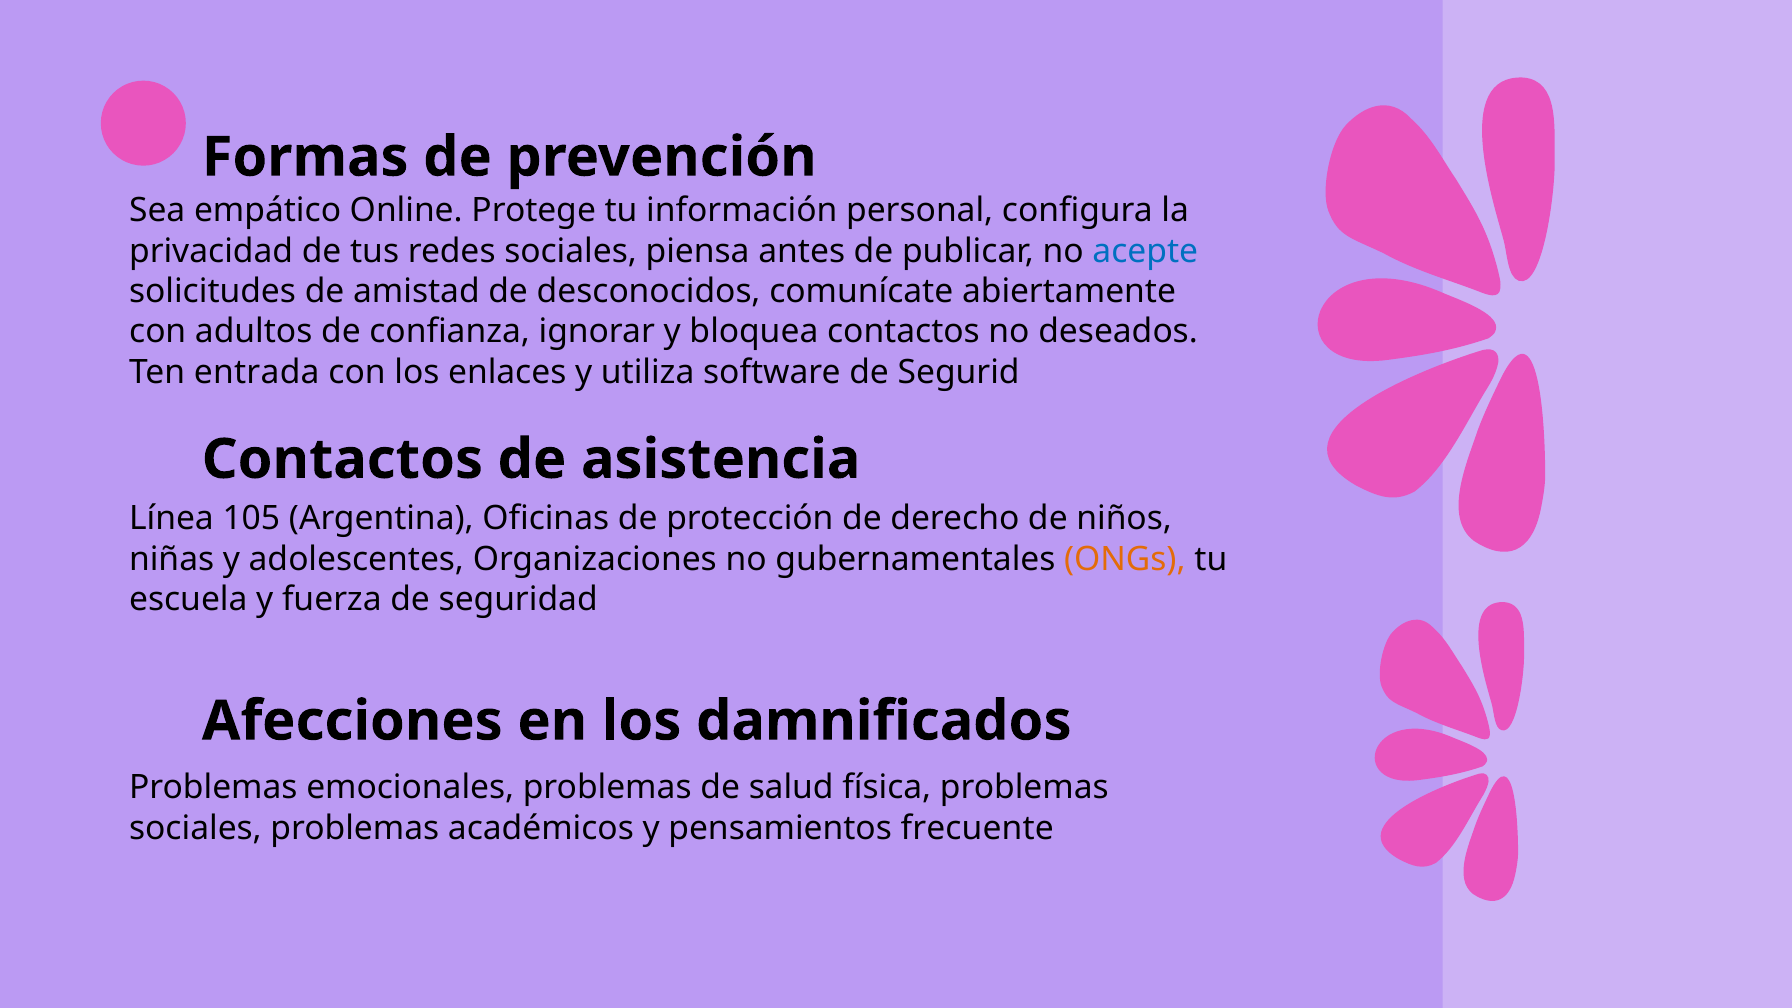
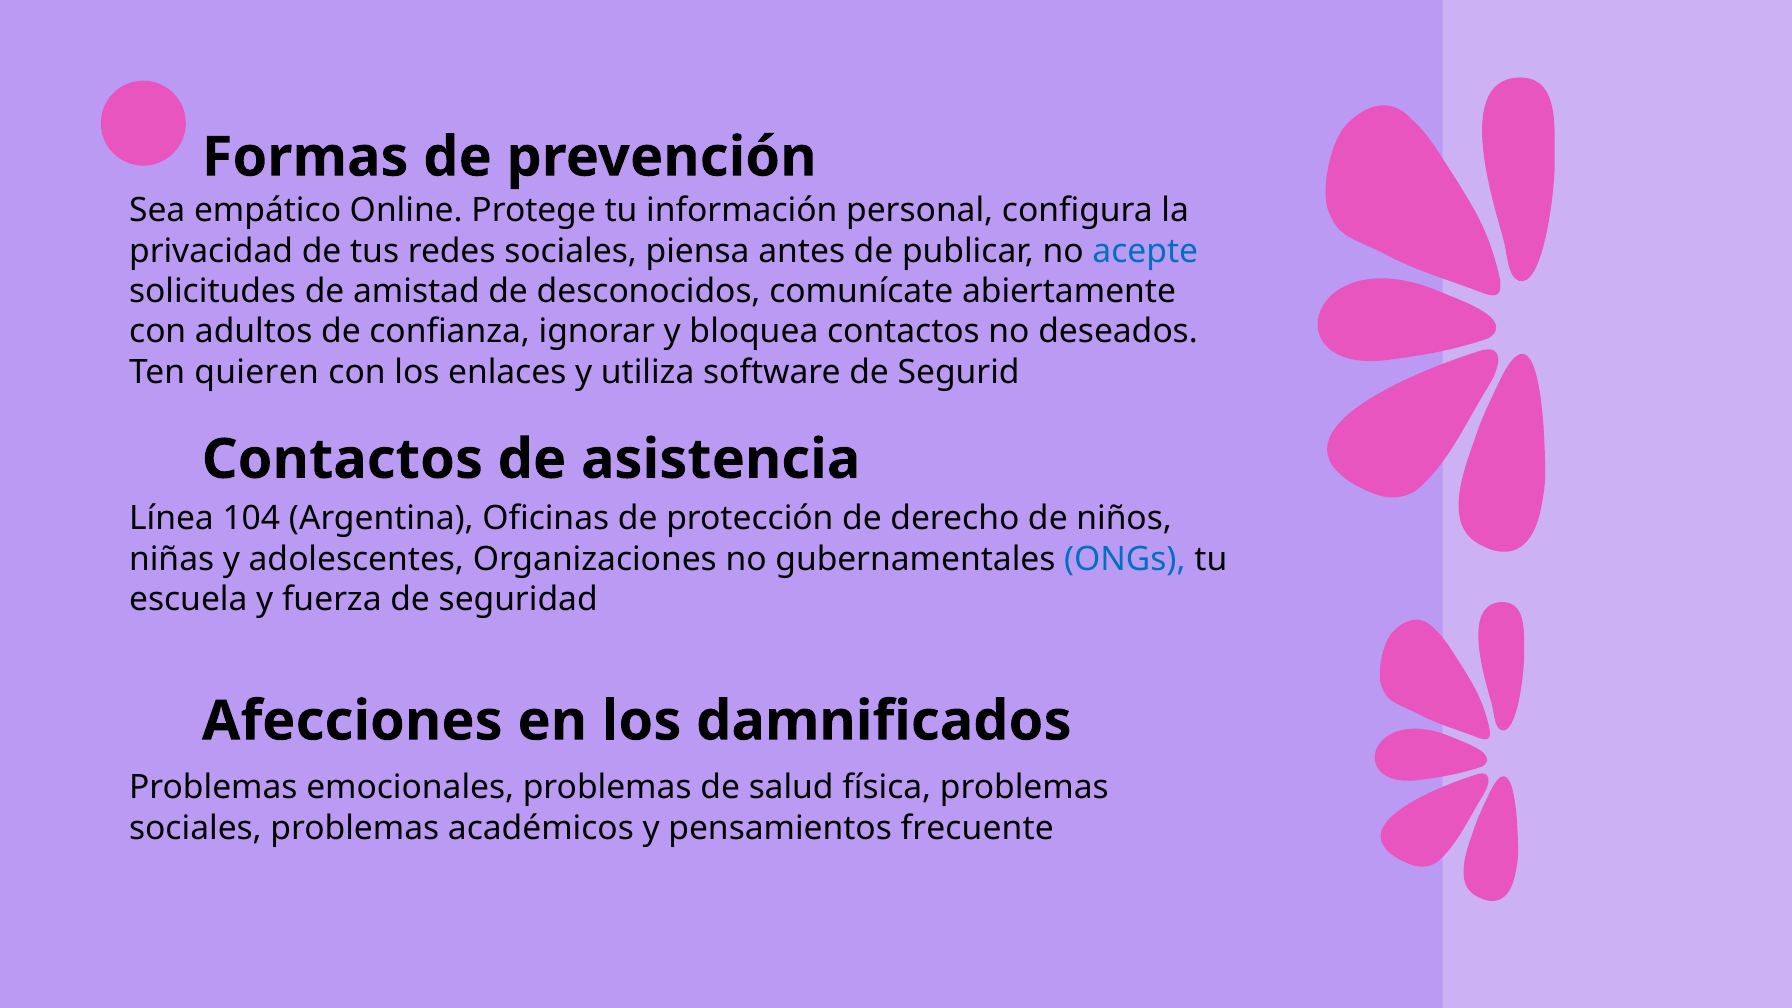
entrada: entrada -> quieren
105: 105 -> 104
ONGs colour: orange -> blue
